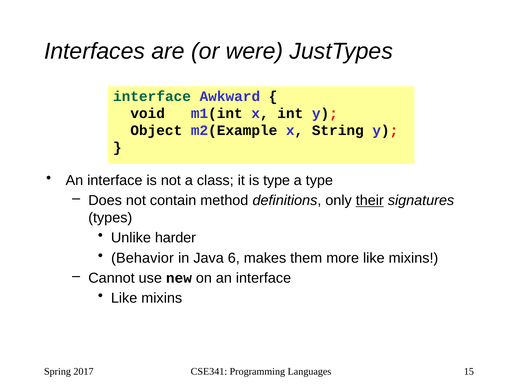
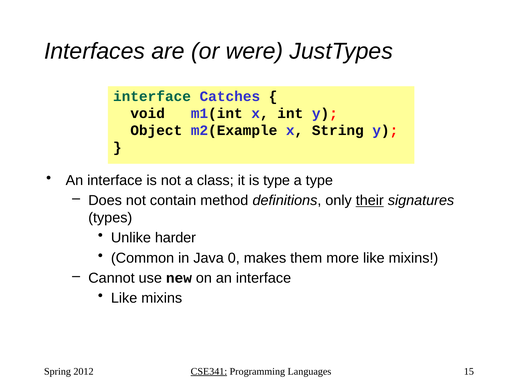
Awkward: Awkward -> Catches
Behavior: Behavior -> Common
6: 6 -> 0
2017: 2017 -> 2012
CSE341 underline: none -> present
